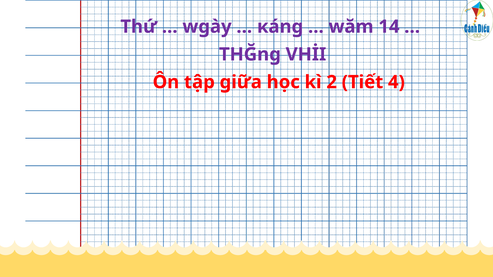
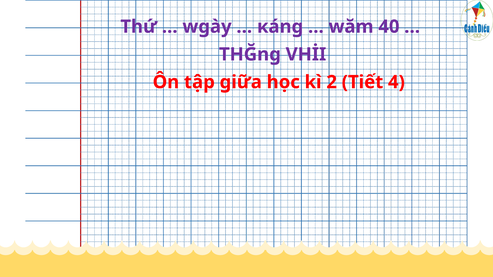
14: 14 -> 40
